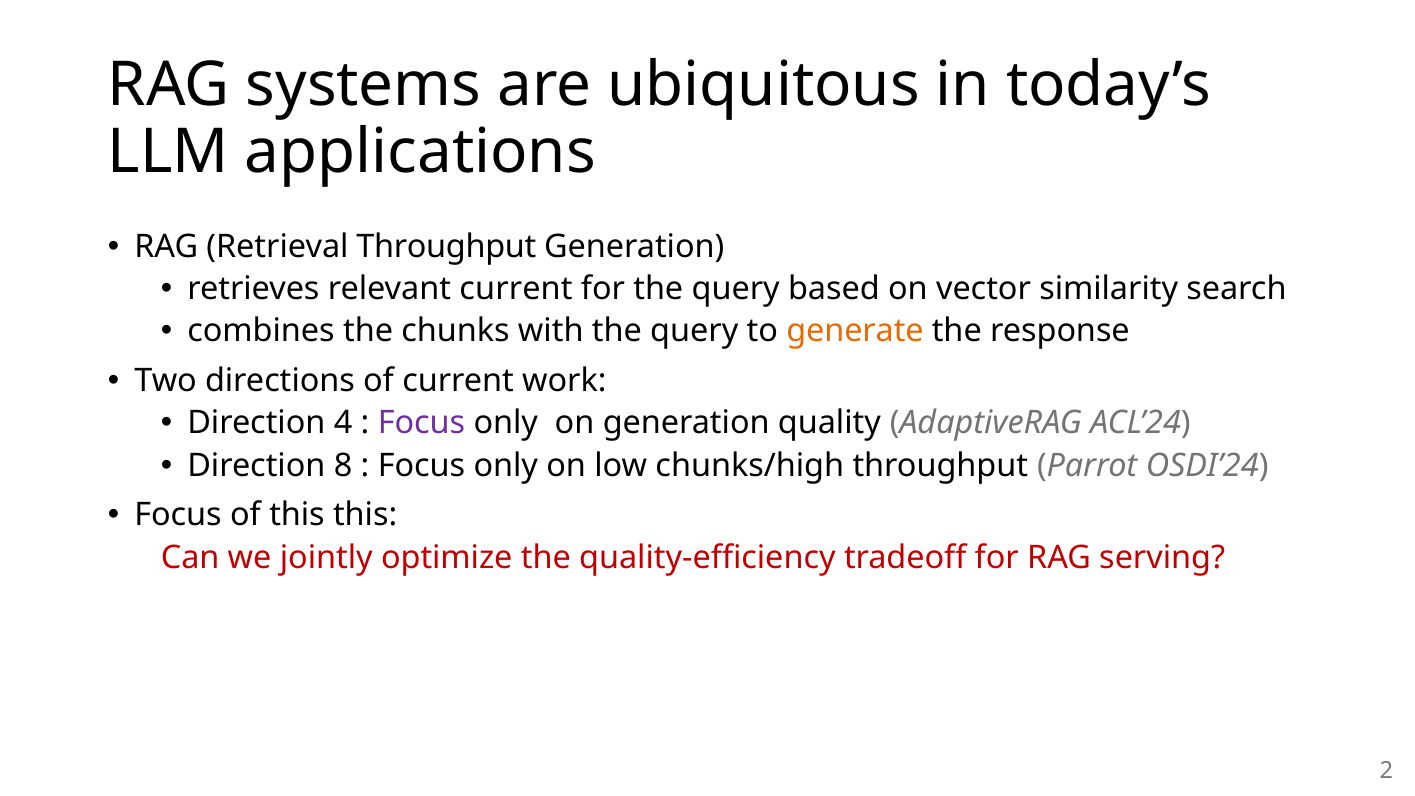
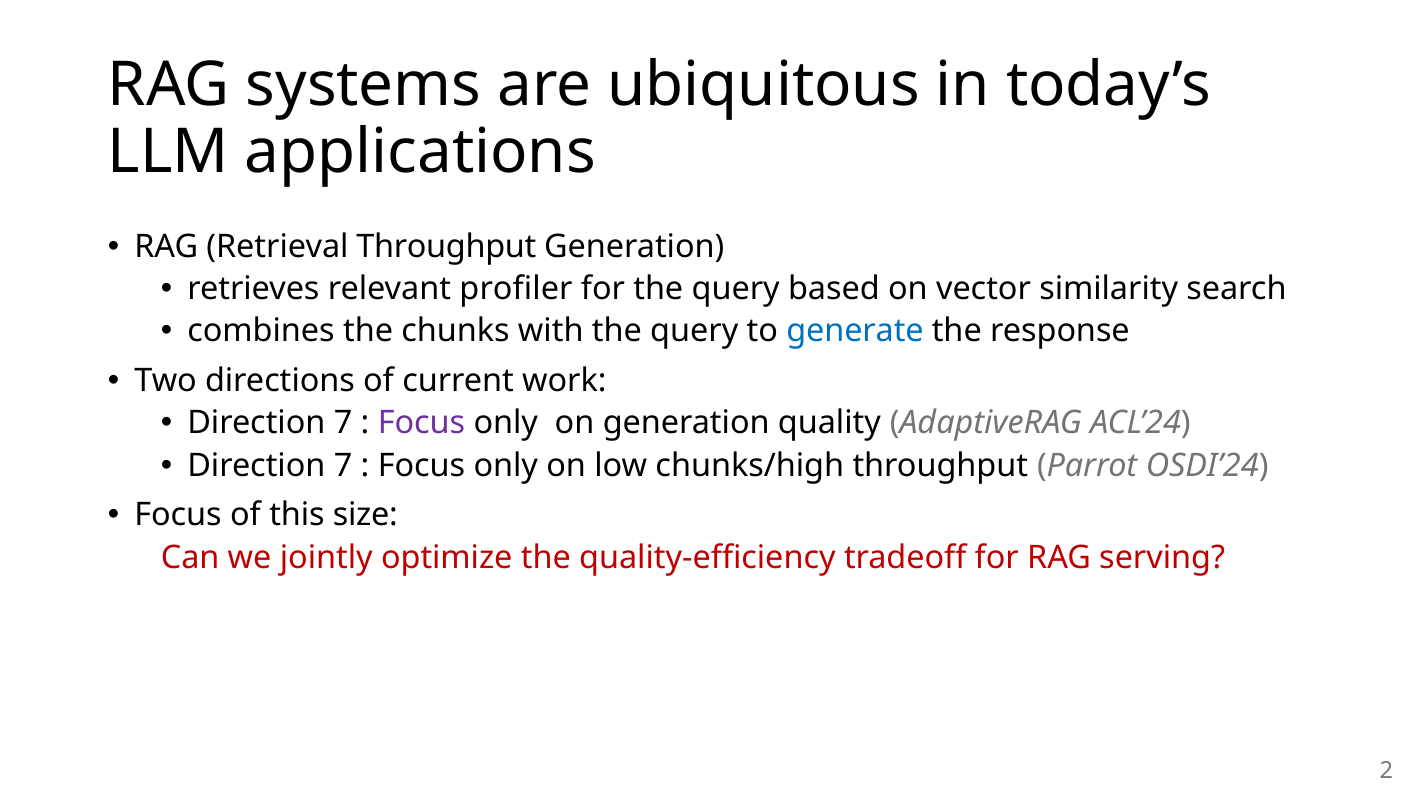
relevant current: current -> profiler
generate colour: orange -> blue
4 at (343, 423): 4 -> 7
8 at (343, 466): 8 -> 7
this this: this -> size
